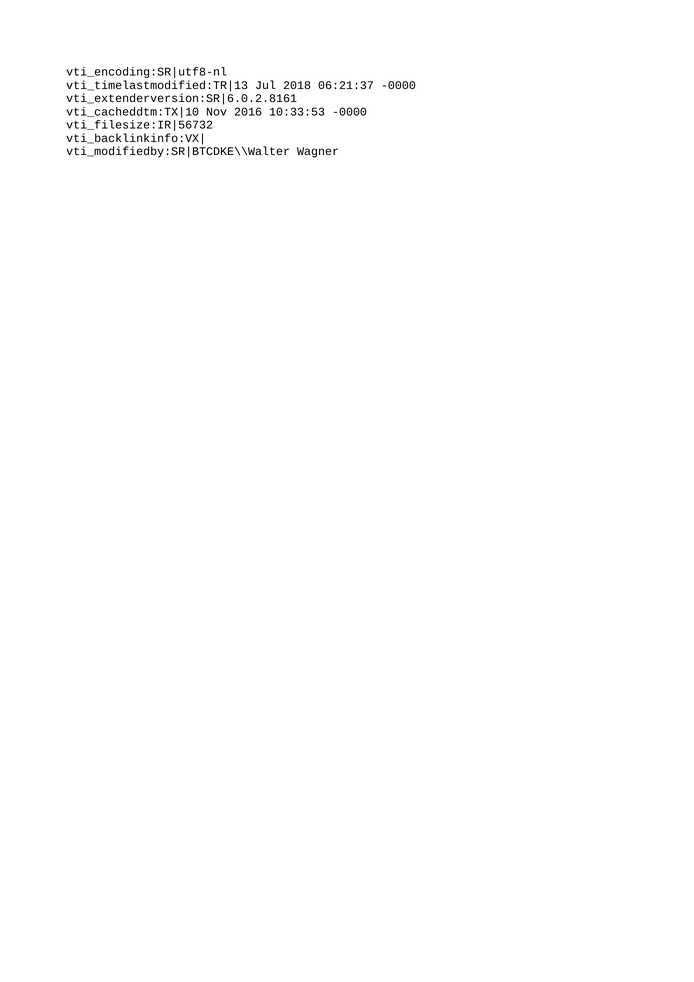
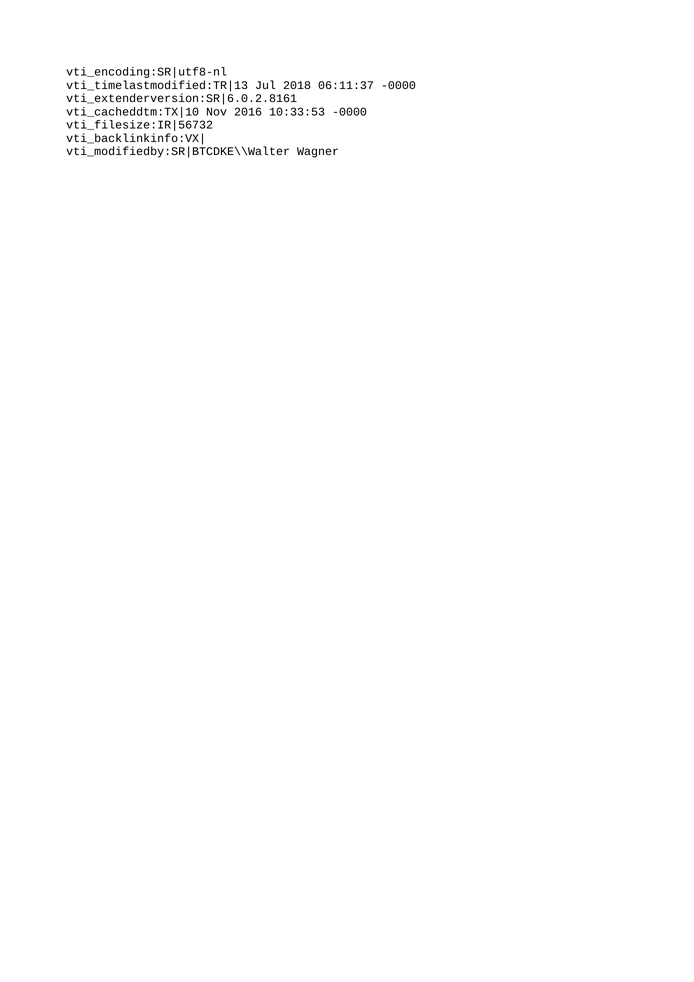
06:21:37: 06:21:37 -> 06:11:37
